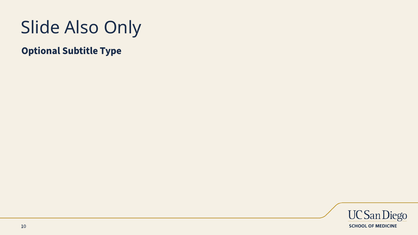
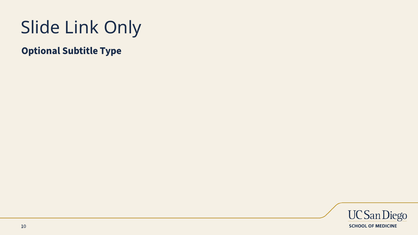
Also: Also -> Link
